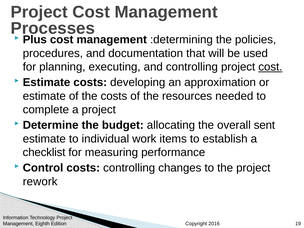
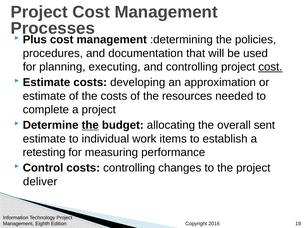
the at (90, 125) underline: none -> present
checklist: checklist -> retesting
rework: rework -> deliver
